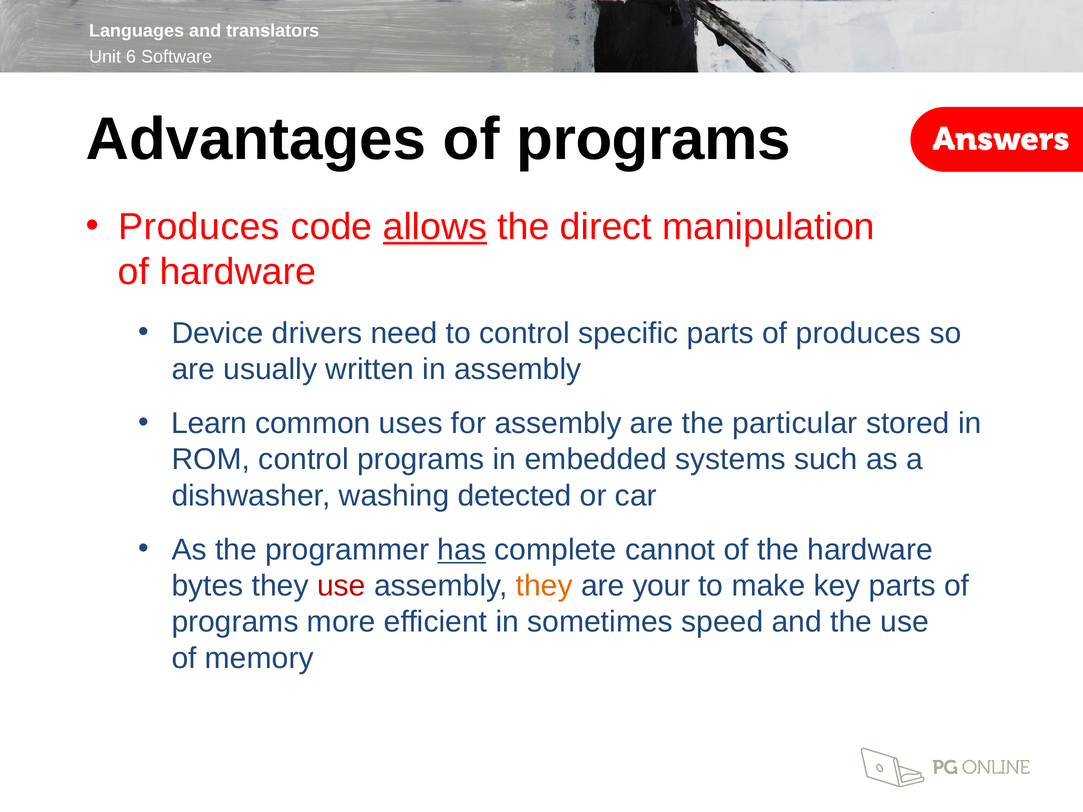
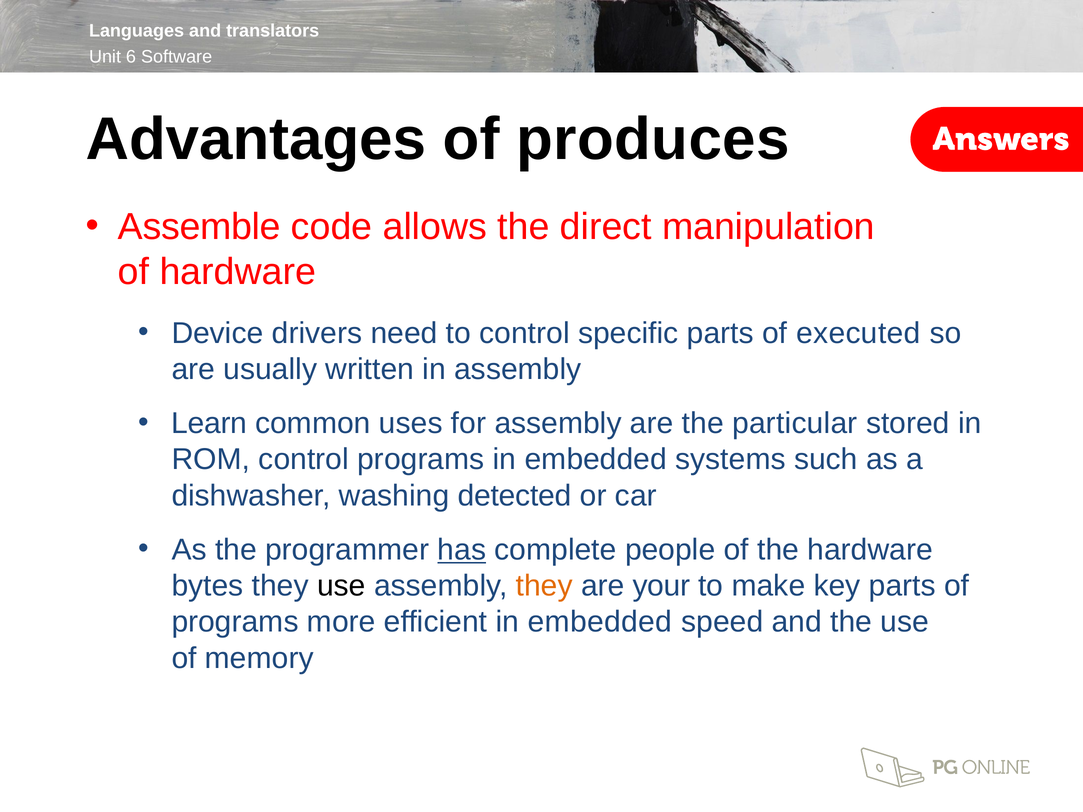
Advantages of programs: programs -> produces
Produces at (199, 227): Produces -> Assemble
allows underline: present -> none
of produces: produces -> executed
cannot: cannot -> people
use at (341, 586) colour: red -> black
efficient in sometimes: sometimes -> embedded
